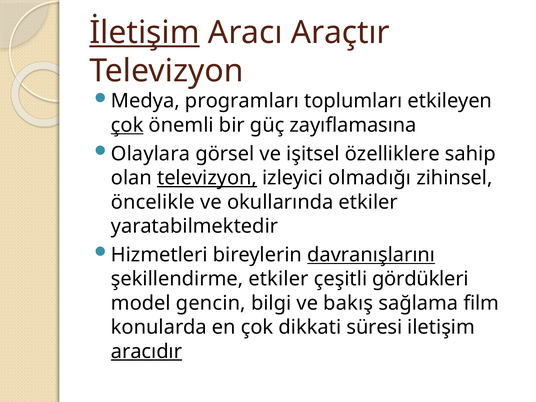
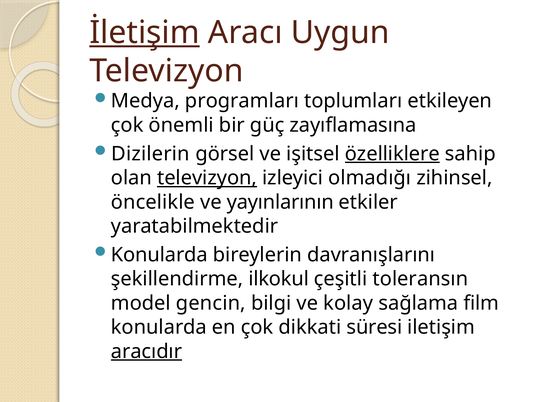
Araçtır: Araçtır -> Uygun
çok at (127, 125) underline: present -> none
Olaylara: Olaylara -> Dizilerin
özelliklere underline: none -> present
okullarında: okullarında -> yayınlarının
Hizmetleri at (159, 255): Hizmetleri -> Konularda
davranışlarını underline: present -> none
şekillendirme etkiler: etkiler -> ilkokul
gördükleri: gördükleri -> toleransın
bakış: bakış -> kolay
